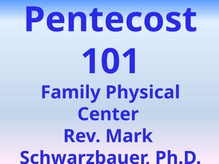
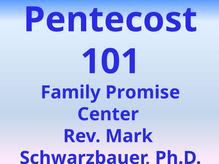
Physical: Physical -> Promise
